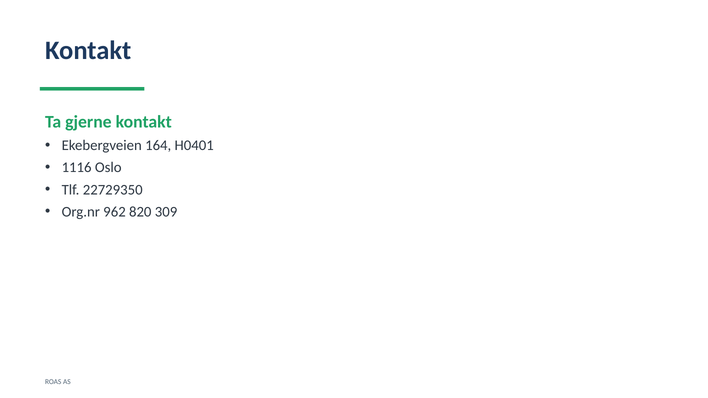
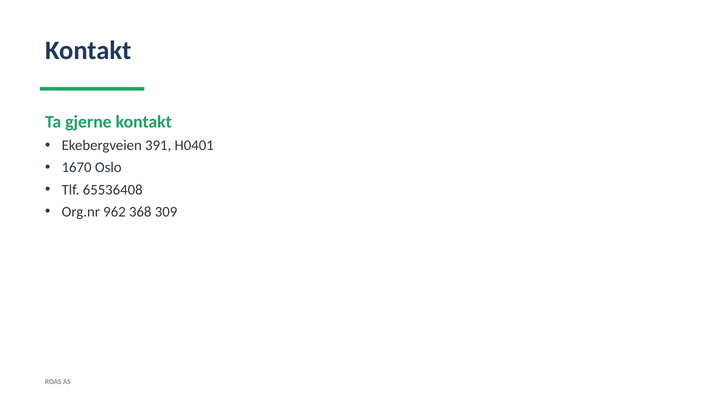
164: 164 -> 391
1116: 1116 -> 1670
22729350: 22729350 -> 65536408
820: 820 -> 368
